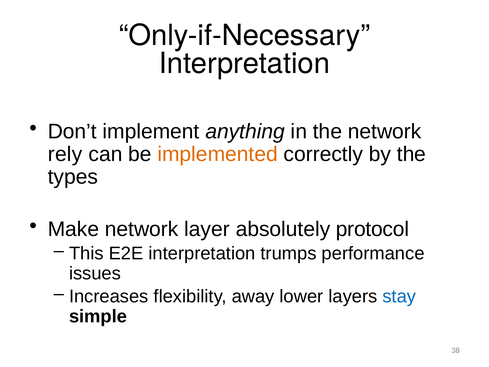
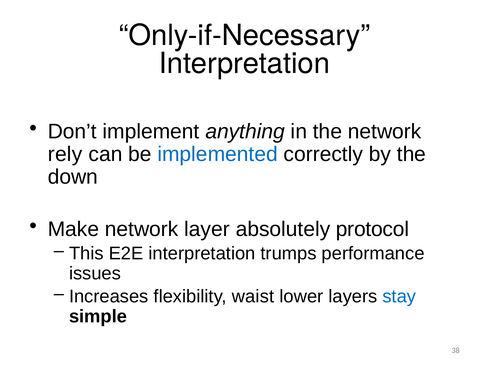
implemented colour: orange -> blue
types: types -> down
away: away -> waist
